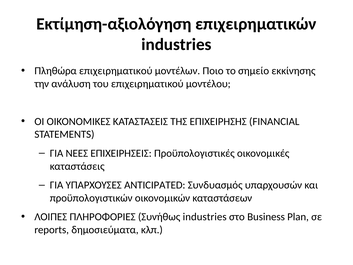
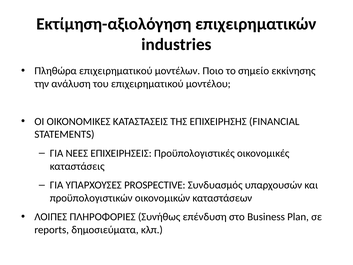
ANTICIPATED: ANTICIPATED -> PROSPECTIVE
Συνήθως industries: industries -> επένδυση
